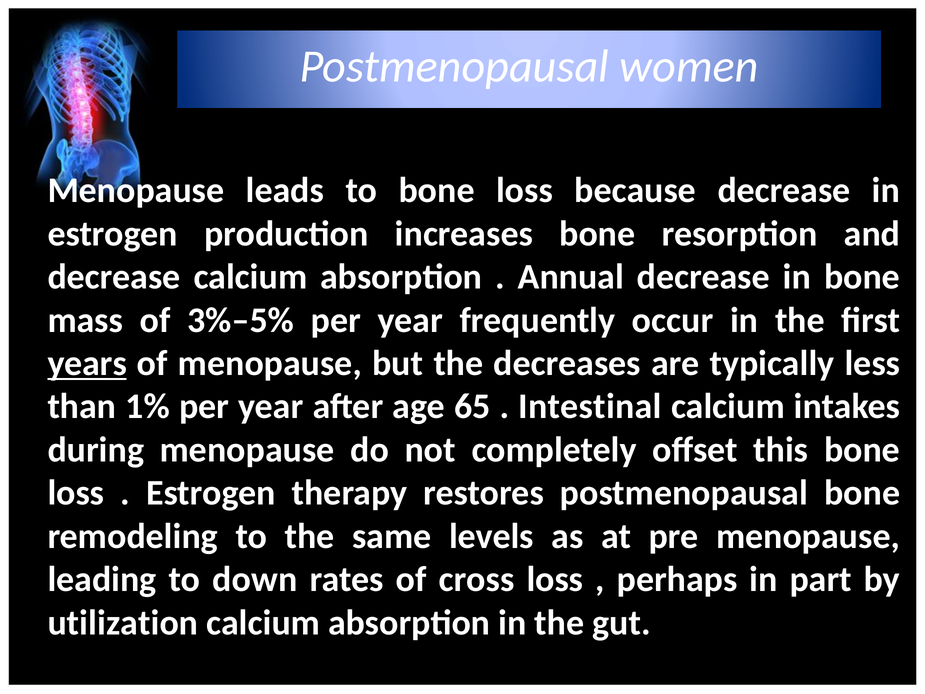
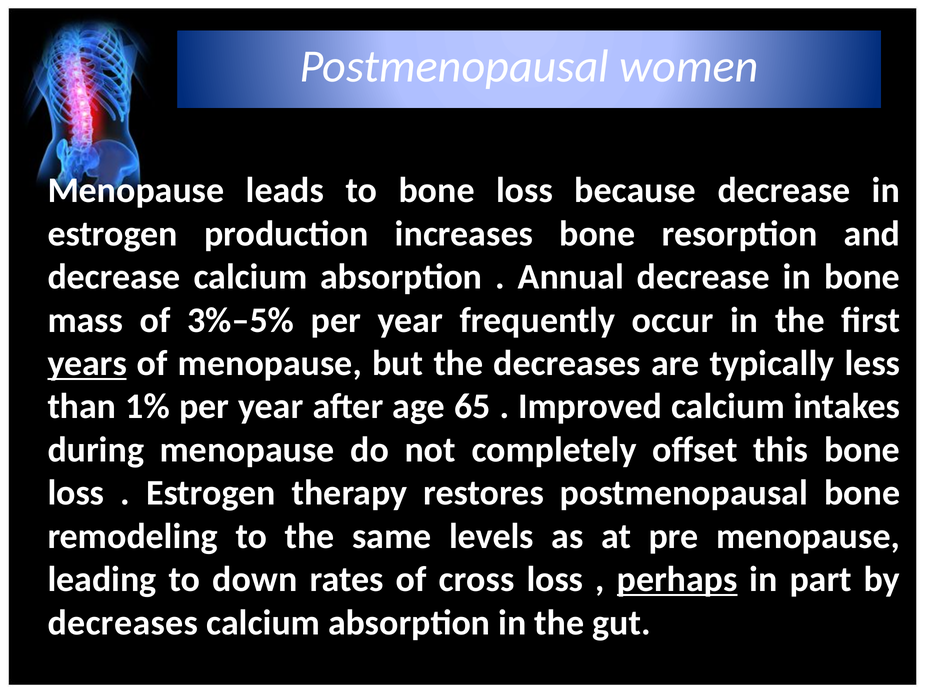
Intestinal: Intestinal -> Improved
perhaps underline: none -> present
utilization at (123, 622): utilization -> decreases
